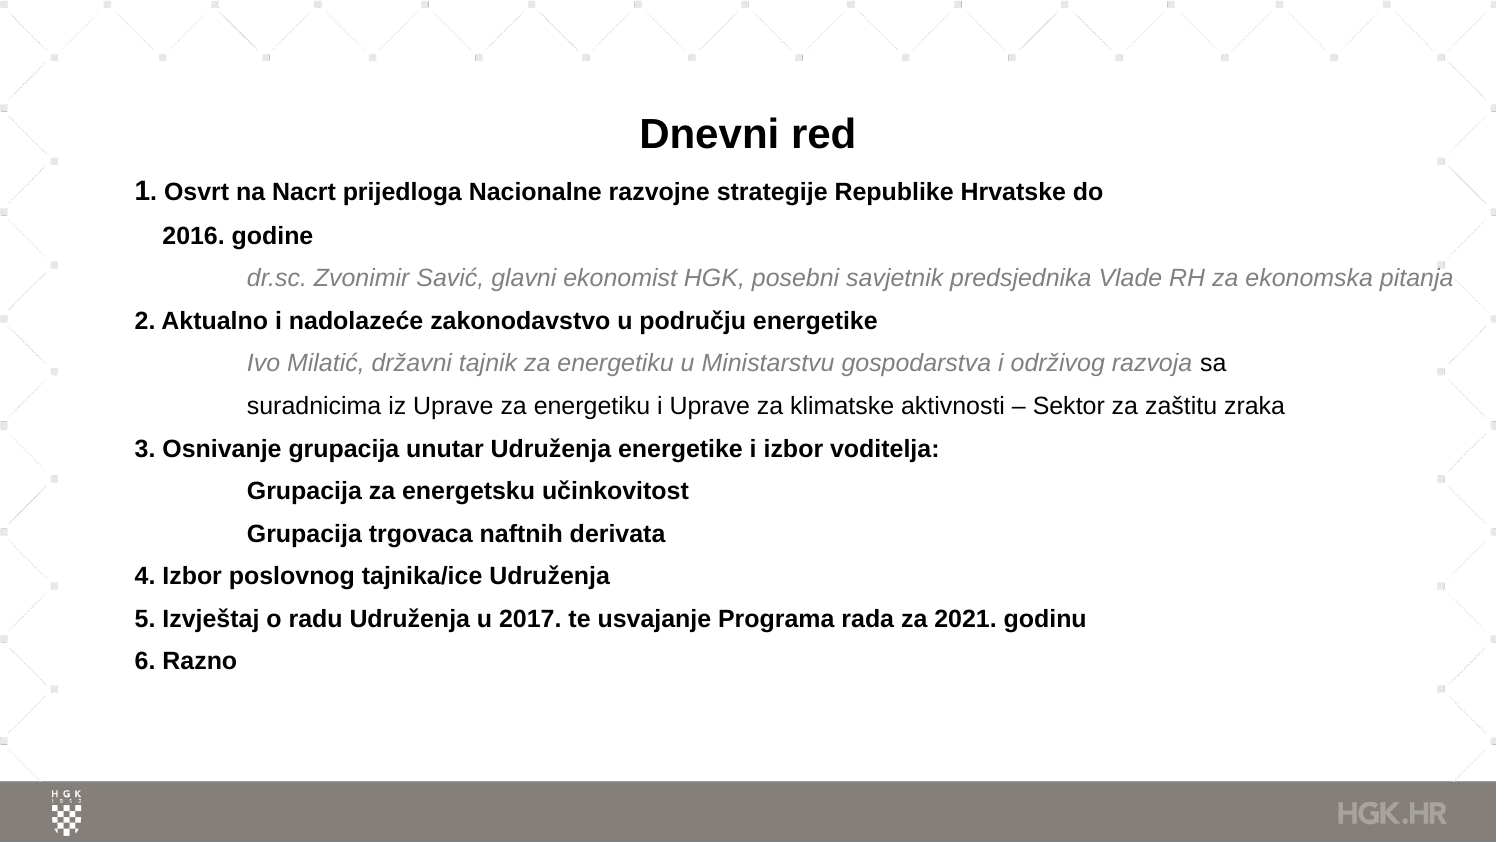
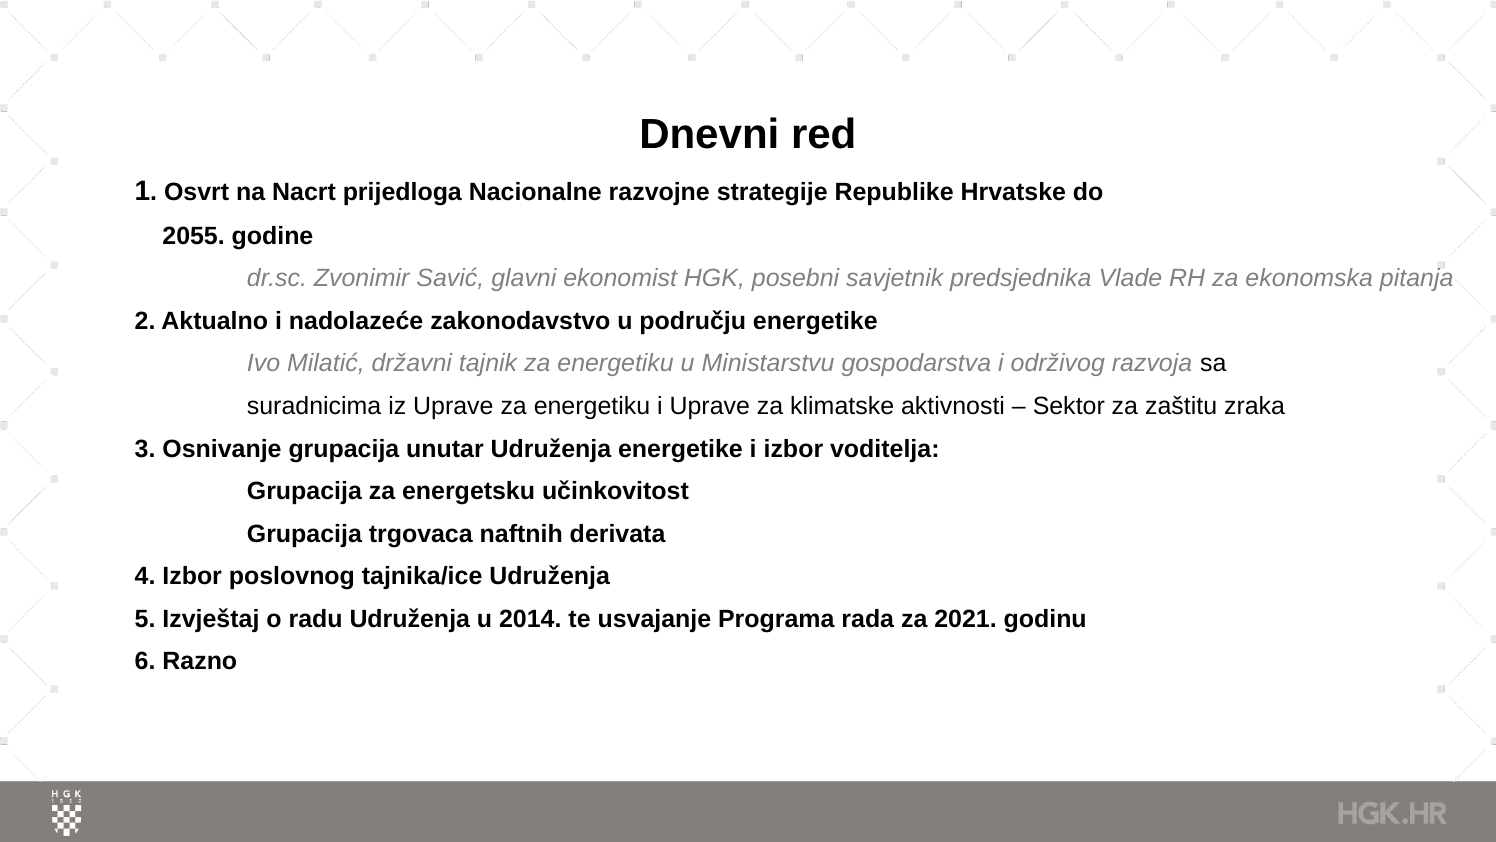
2016: 2016 -> 2055
2017: 2017 -> 2014
